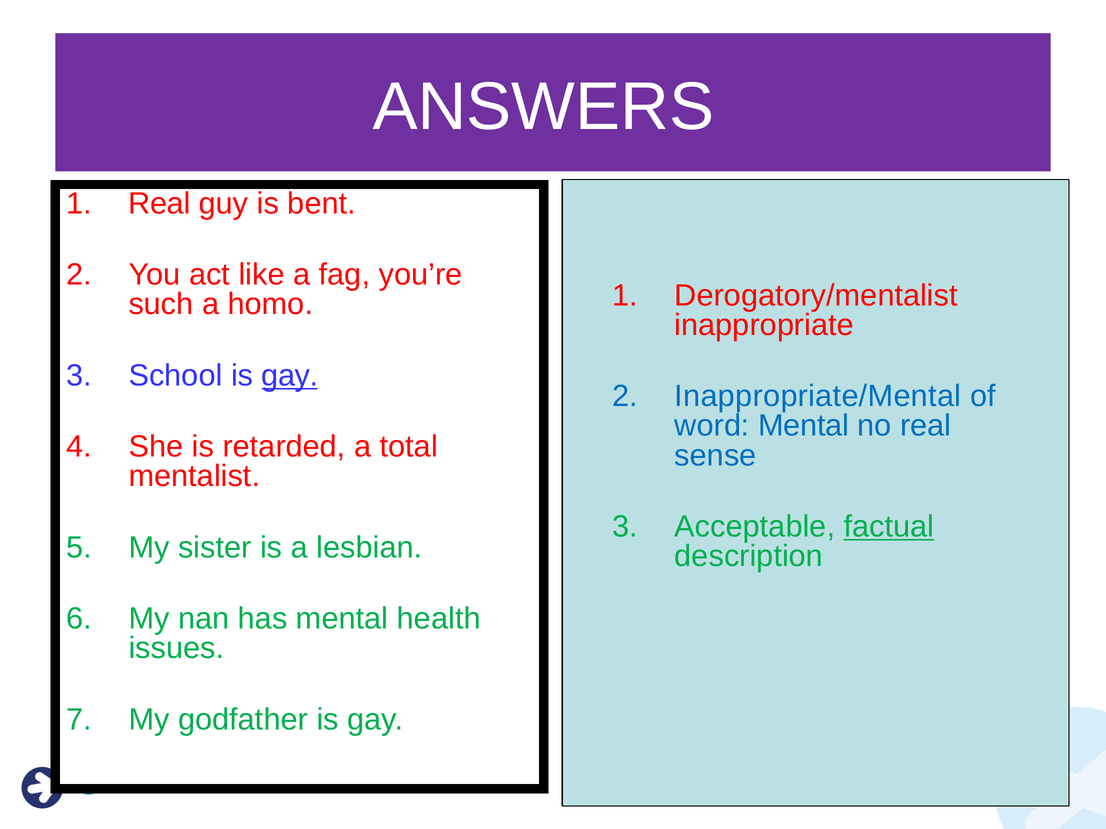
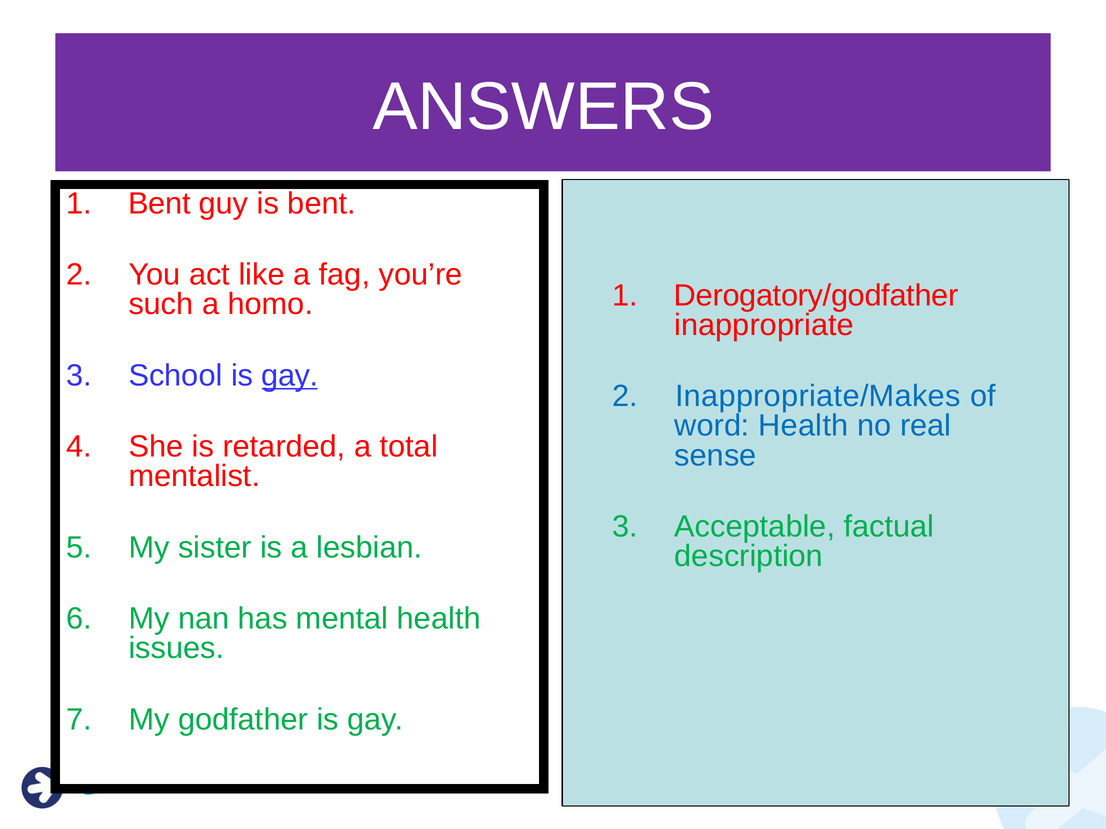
Real at (159, 204): Real -> Bent
Derogatory/mentalist: Derogatory/mentalist -> Derogatory/godfather
Inappropriate/Mental: Inappropriate/Mental -> Inappropriate/Makes
word Mental: Mental -> Health
factual underline: present -> none
